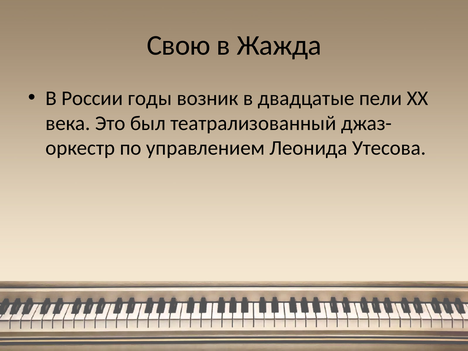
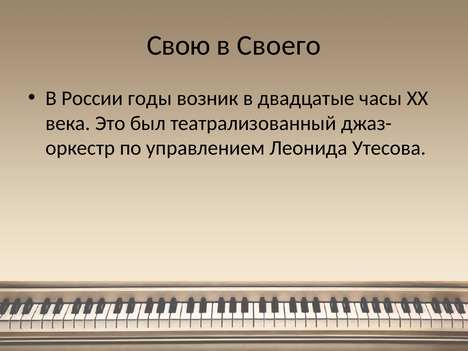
Жажда: Жажда -> Своего
пели: пели -> часы
